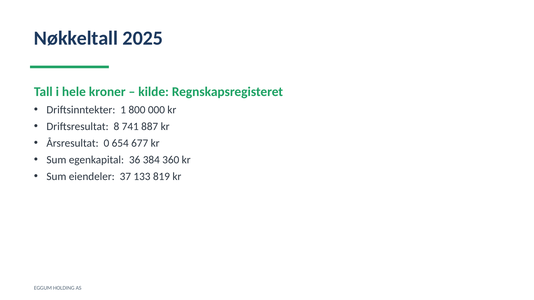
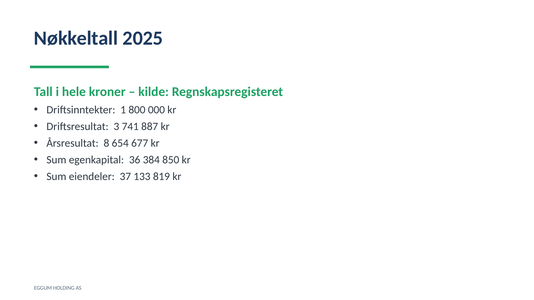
8: 8 -> 3
0: 0 -> 8
360: 360 -> 850
